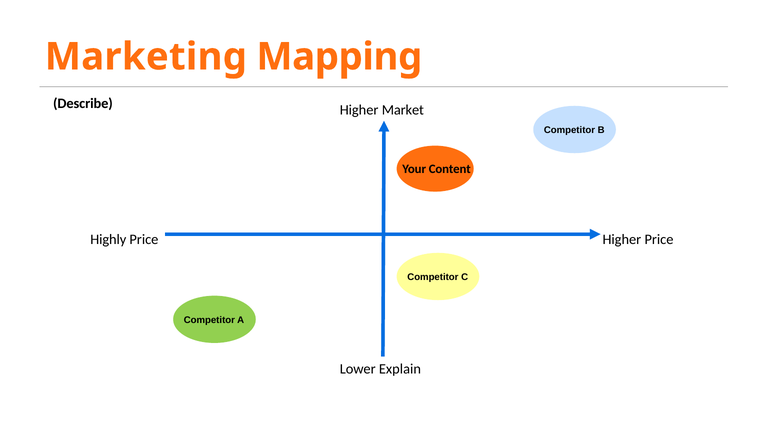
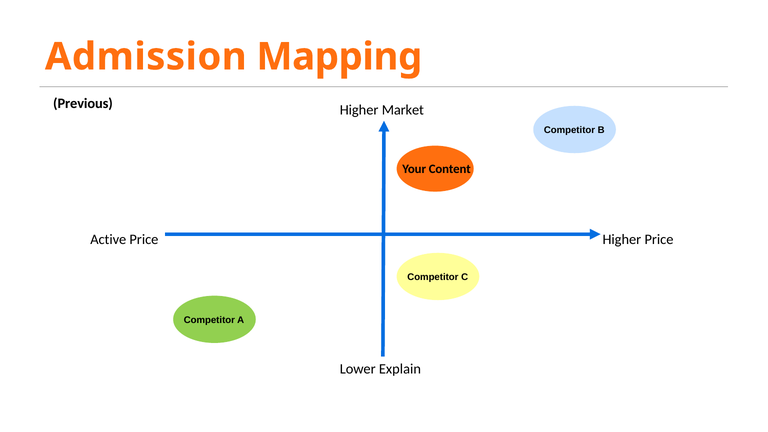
Marketing: Marketing -> Admission
Describe: Describe -> Previous
Highly: Highly -> Active
